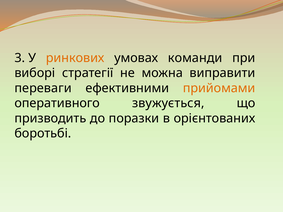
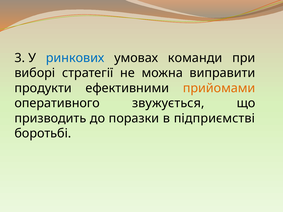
ринкових colour: orange -> blue
переваги: переваги -> продукти
орієнтованих: орієнтованих -> підприємстві
